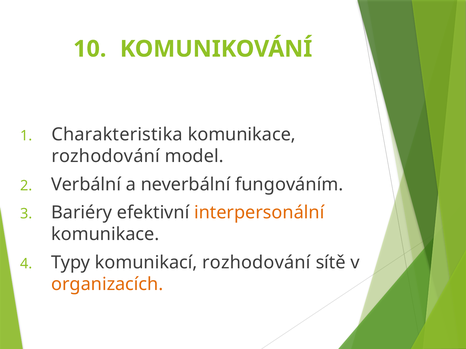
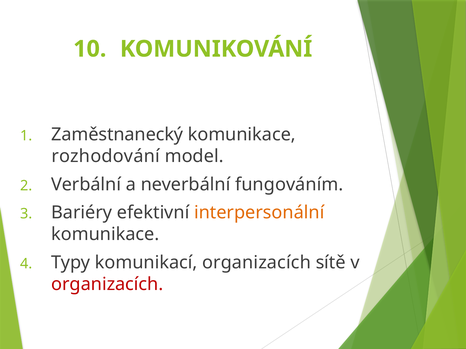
Charakteristika: Charakteristika -> Zaměstnanecký
komunikací rozhodování: rozhodování -> organizacích
organizacích at (107, 284) colour: orange -> red
